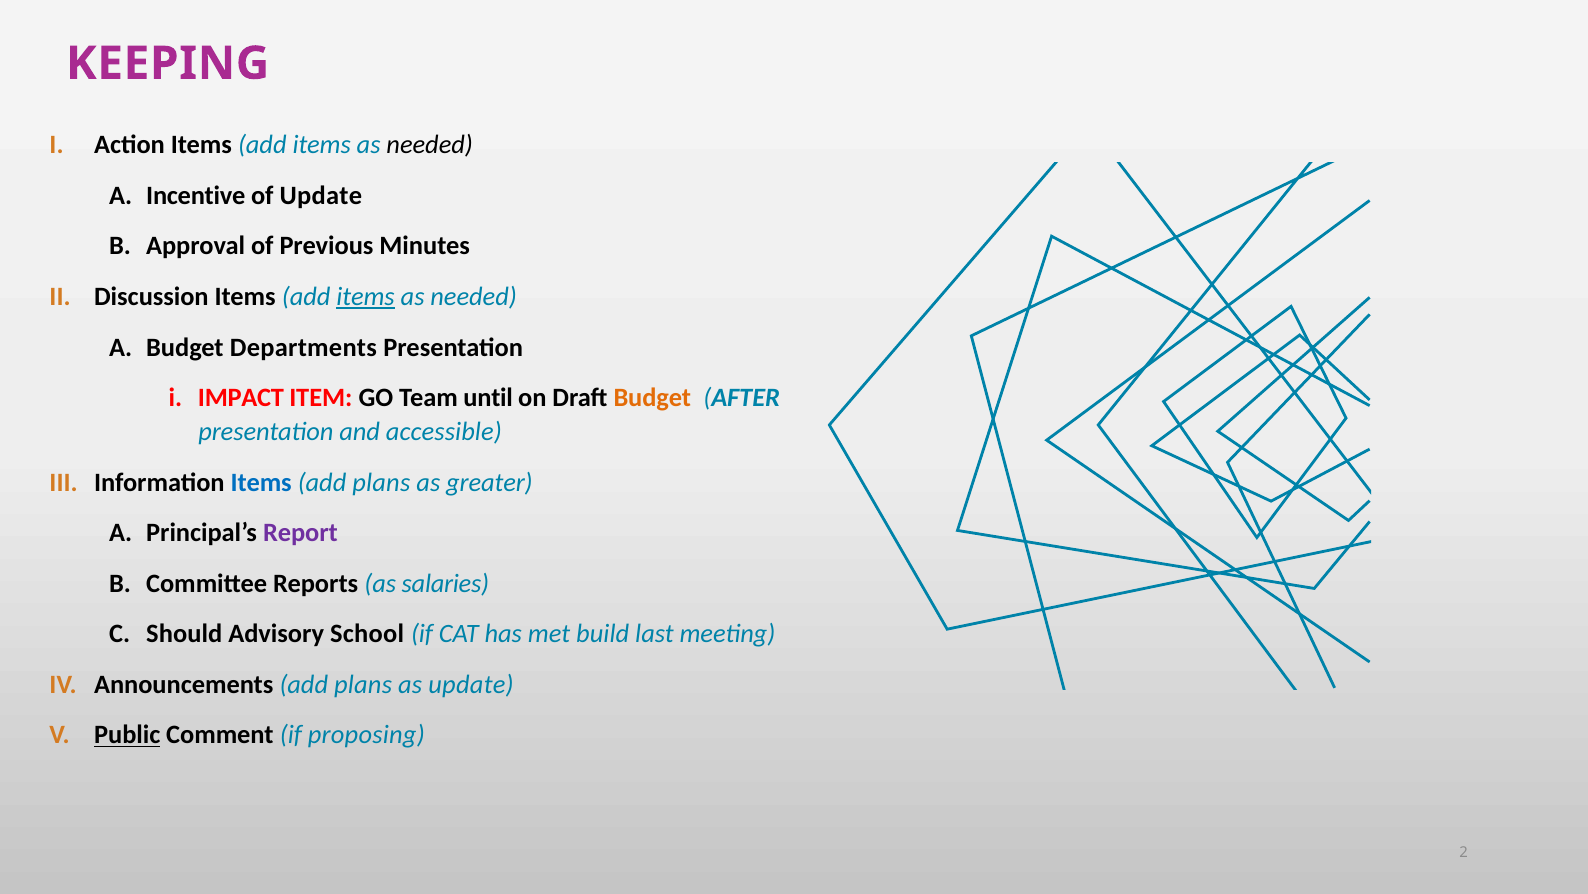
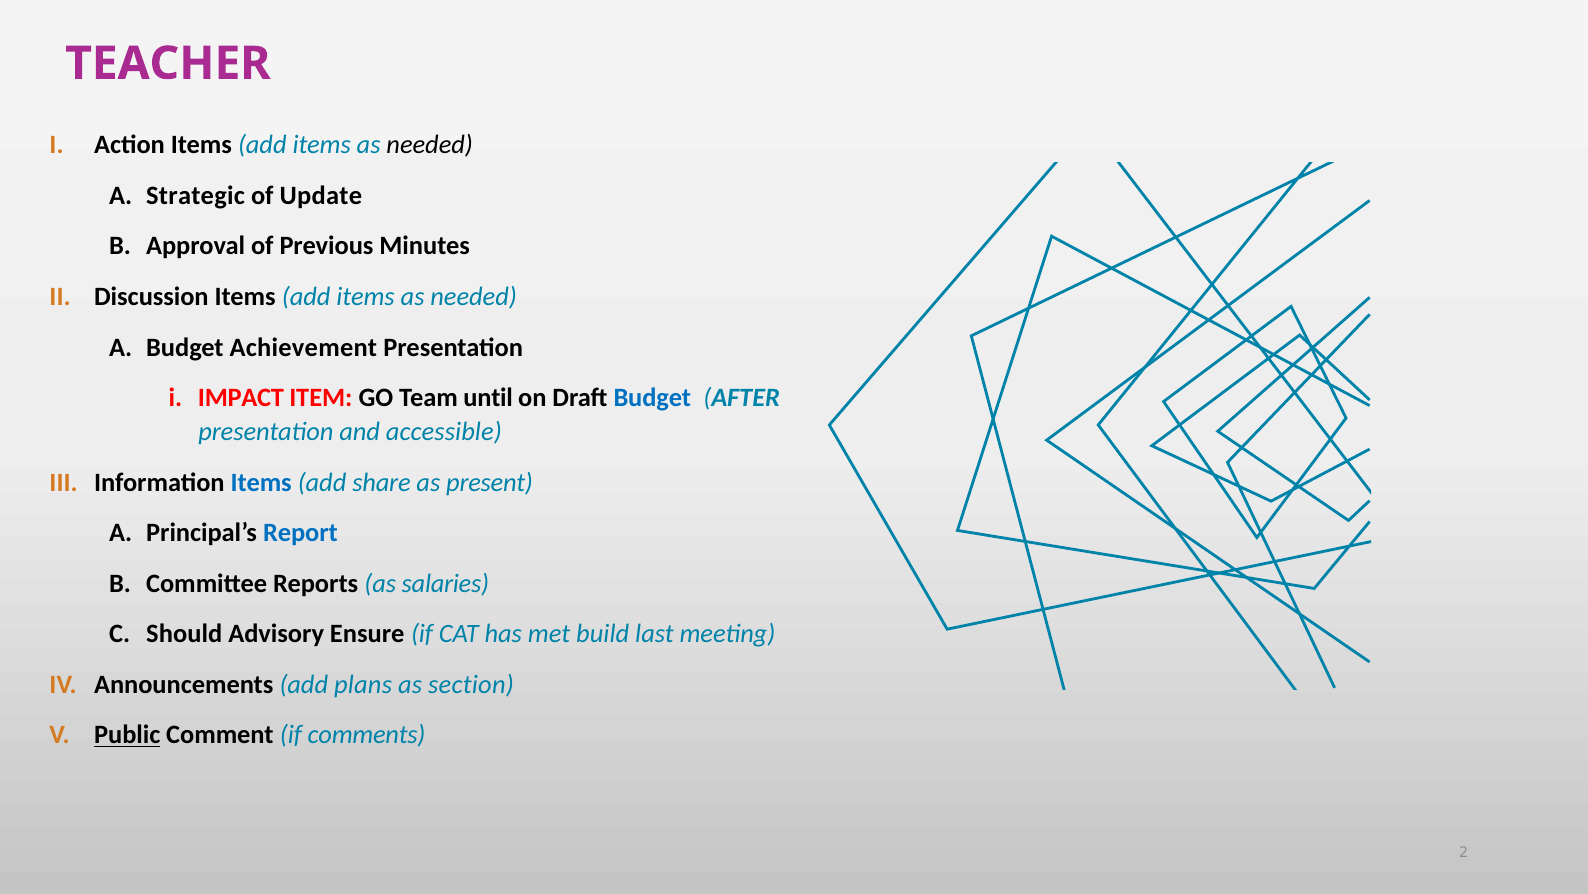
KEEPING: KEEPING -> TEACHER
Incentive: Incentive -> Strategic
items at (366, 296) underline: present -> none
Departments: Departments -> Achievement
Budget at (652, 397) colour: orange -> blue
plans at (381, 482): plans -> share
greater: greater -> present
Report colour: purple -> blue
School: School -> Ensure
as update: update -> section
proposing: proposing -> comments
